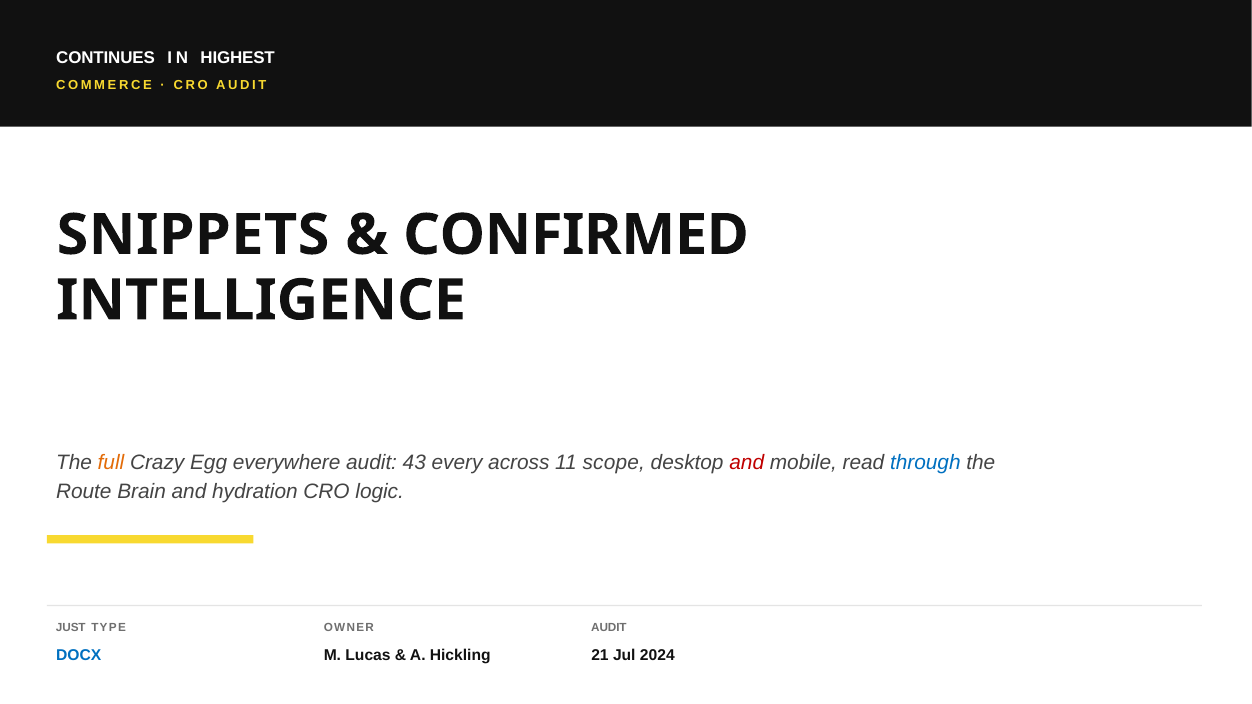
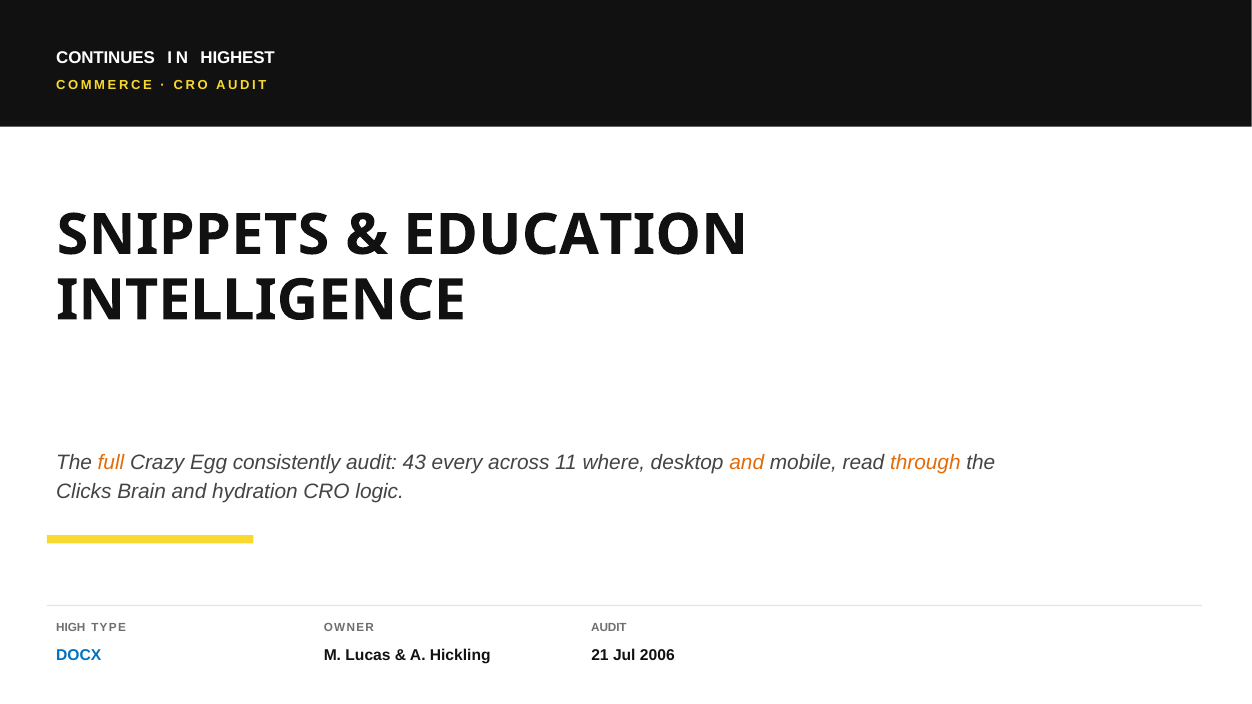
CONFIRMED: CONFIRMED -> EDUCATION
everywhere: everywhere -> consistently
scope: scope -> where
and at (747, 463) colour: red -> orange
through colour: blue -> orange
Route: Route -> Clicks
JUST: JUST -> HIGH
2024: 2024 -> 2006
